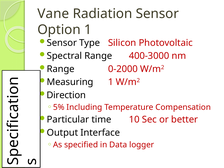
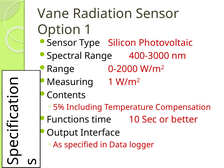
Direction: Direction -> Contents
Particular: Particular -> Functions
